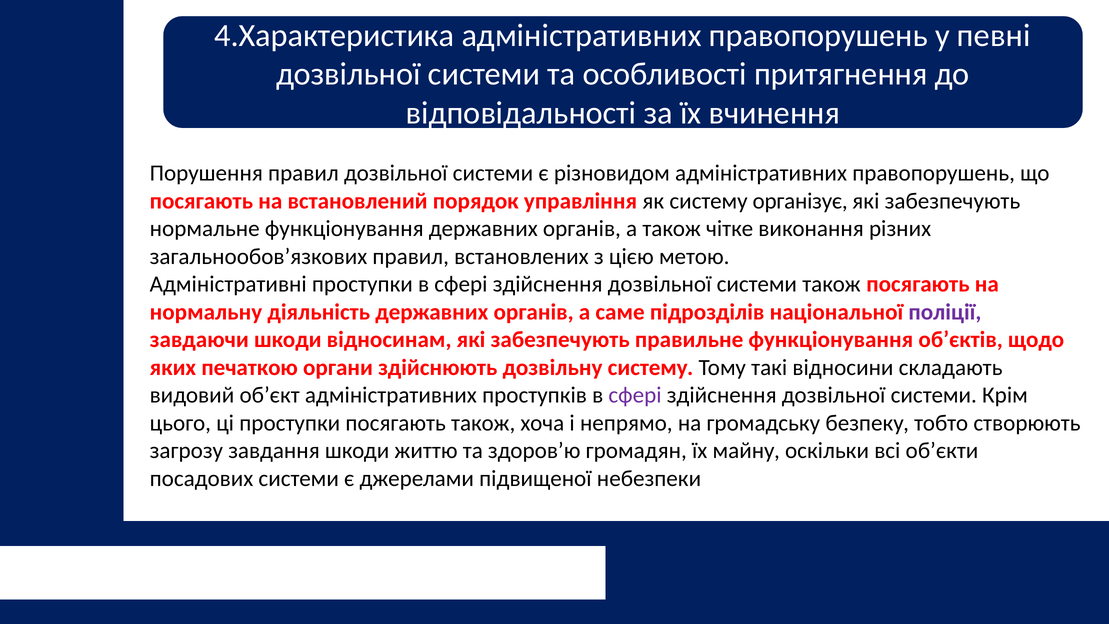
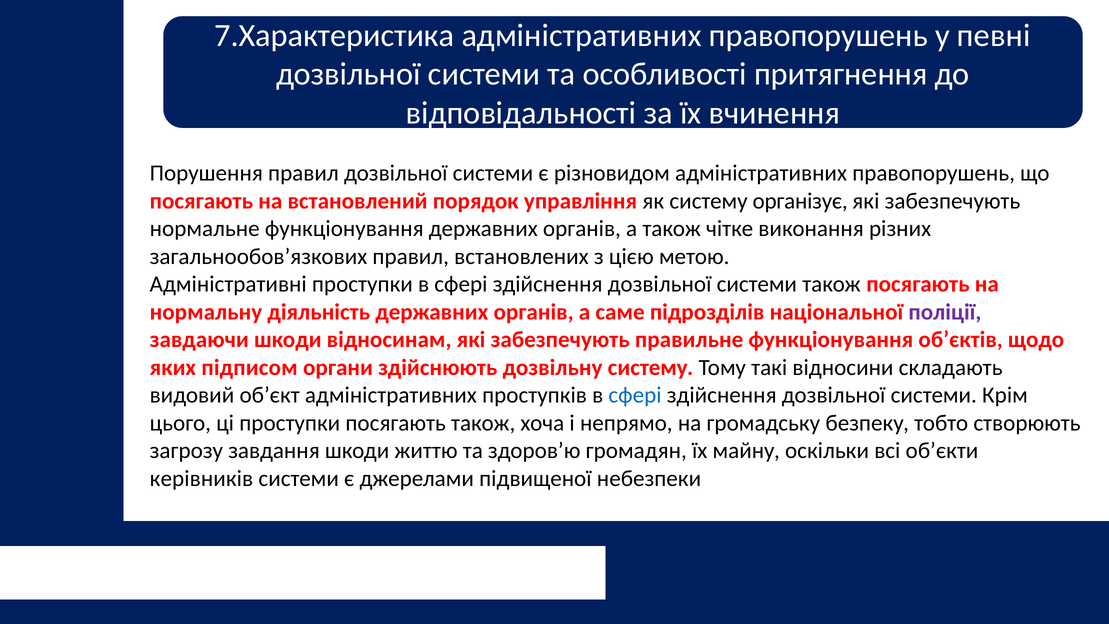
4.Характеристика: 4.Характеристика -> 7.Характеристика
печаткою: печаткою -> підписом
сфері at (635, 395) colour: purple -> blue
посадових: посадових -> керівників
